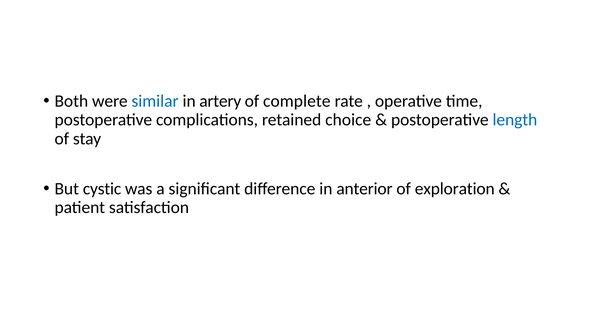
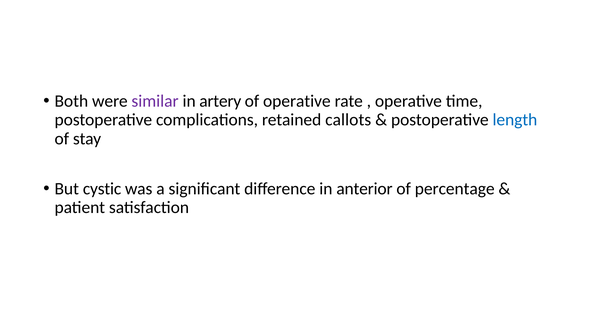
similar colour: blue -> purple
of complete: complete -> operative
choice: choice -> callots
exploration: exploration -> percentage
